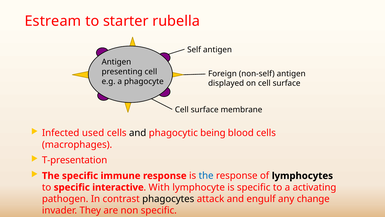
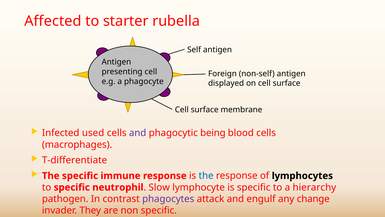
Estream: Estream -> Affected
and at (138, 133) colour: black -> purple
T-presentation: T-presentation -> T-differentiate
interactive: interactive -> neutrophil
With: With -> Slow
activating: activating -> hierarchy
phagocytes colour: black -> purple
